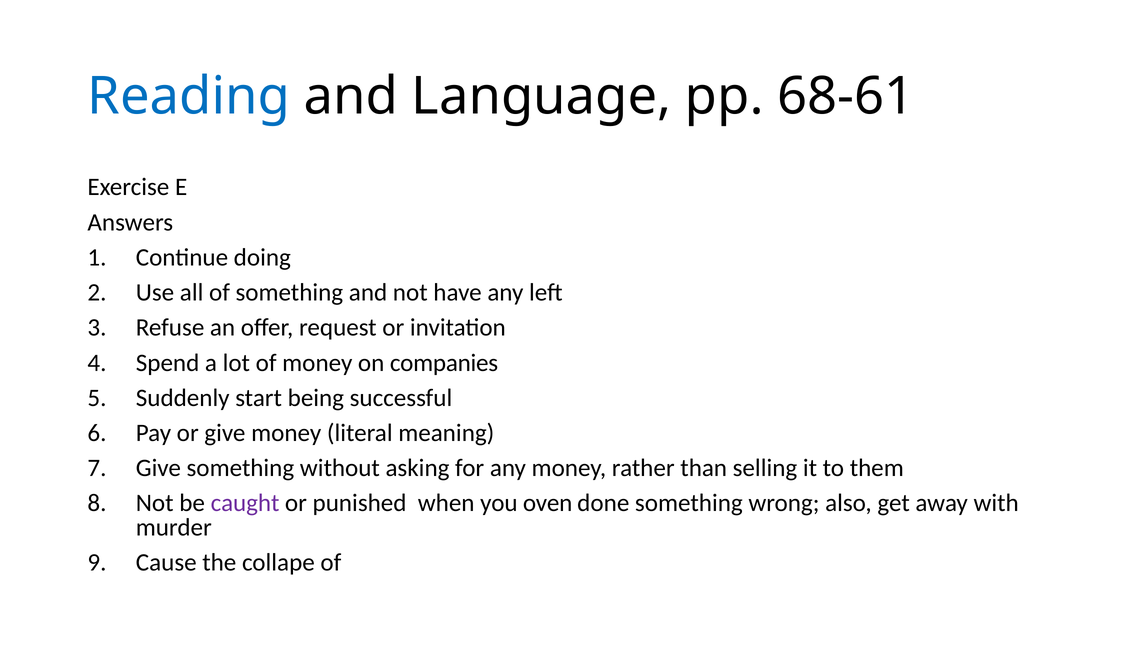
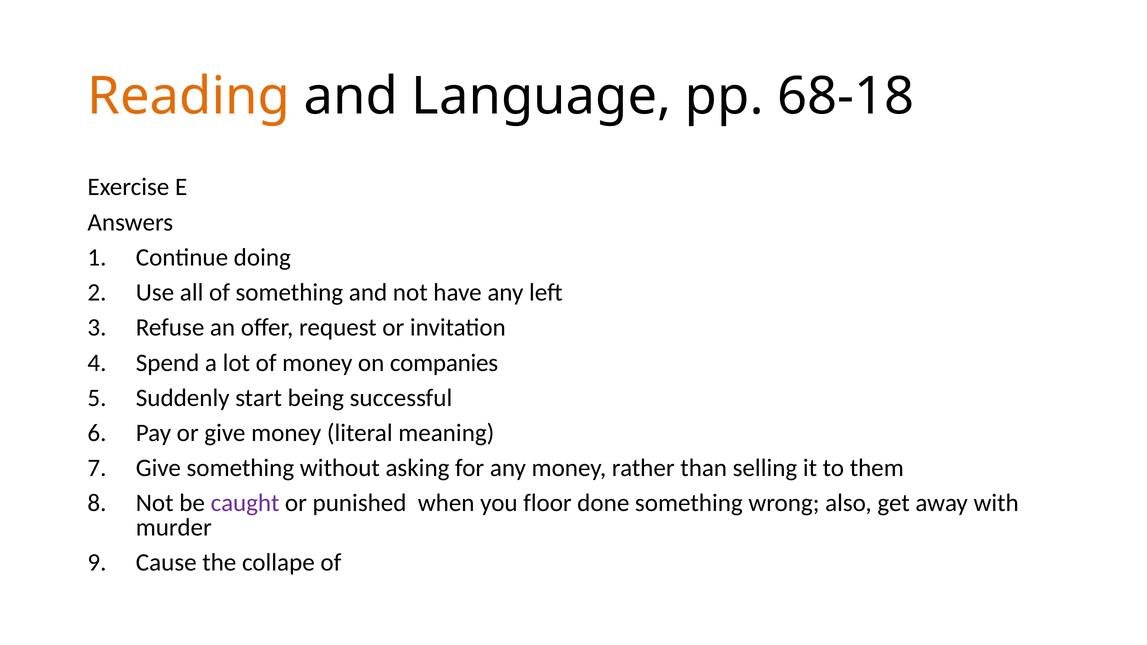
Reading colour: blue -> orange
68-61: 68-61 -> 68-18
oven: oven -> floor
